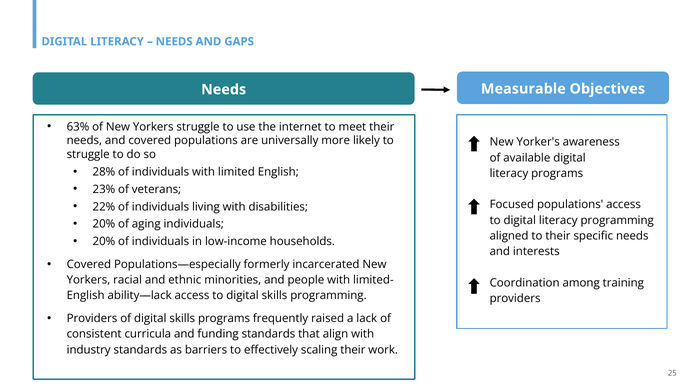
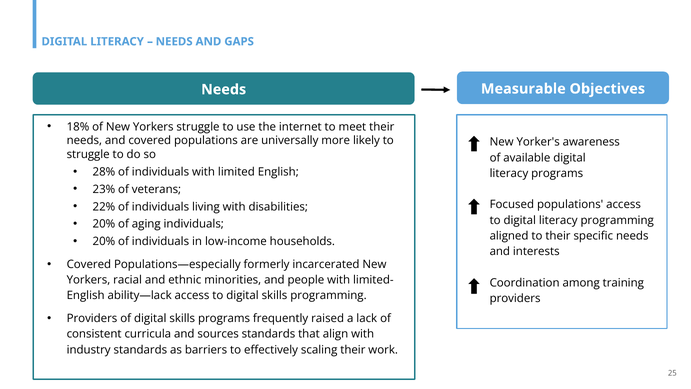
63%: 63% -> 18%
funding: funding -> sources
